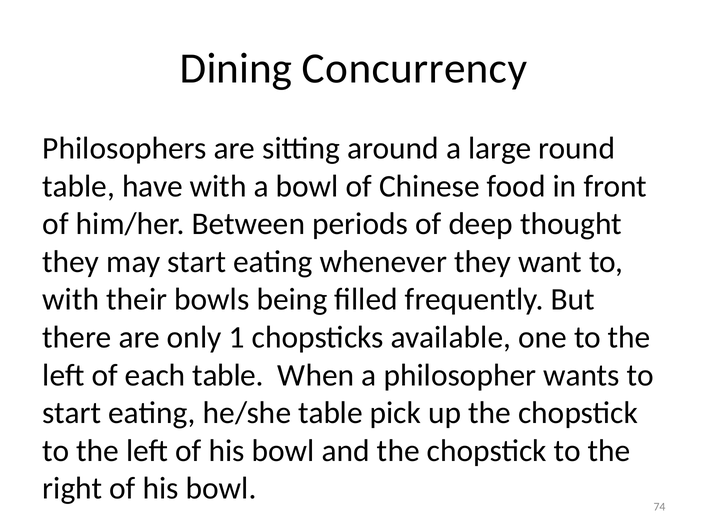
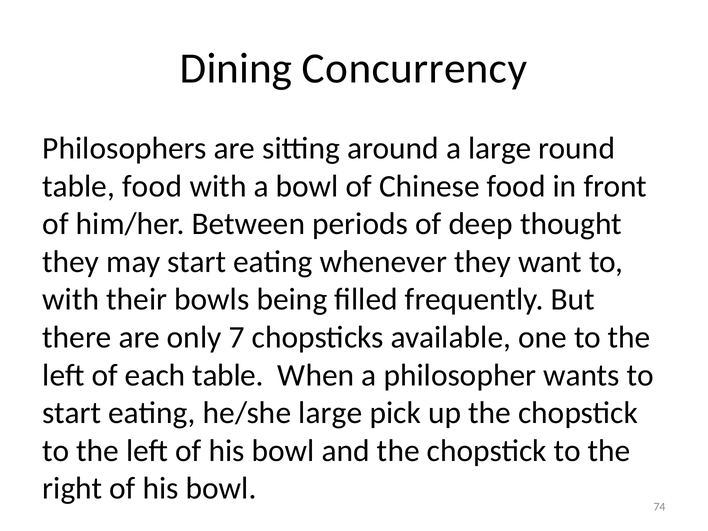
table have: have -> food
1: 1 -> 7
he/she table: table -> large
